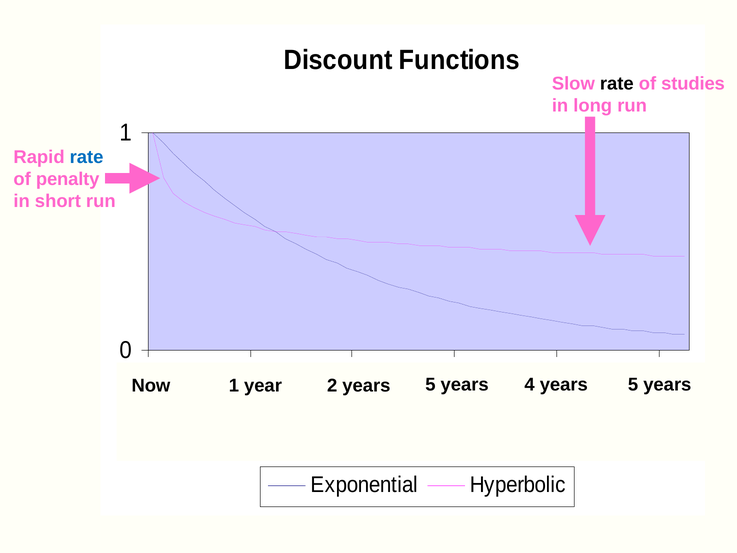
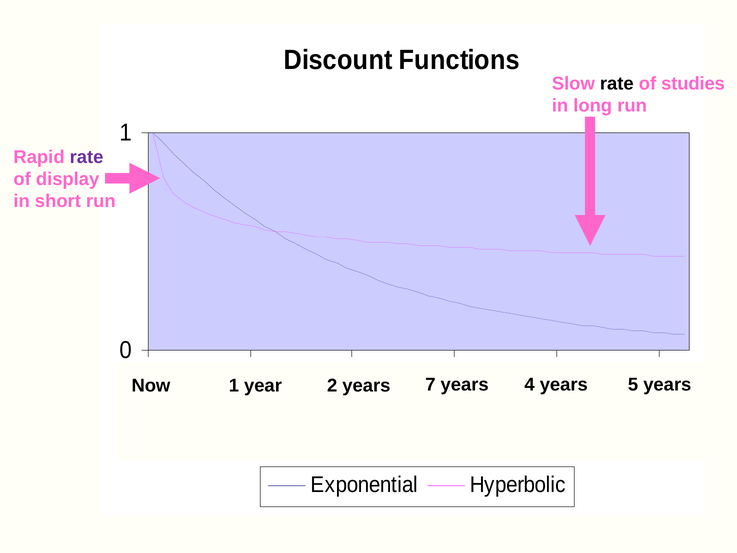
rate at (87, 157) colour: blue -> purple
penalty: penalty -> display
5 at (430, 384): 5 -> 7
